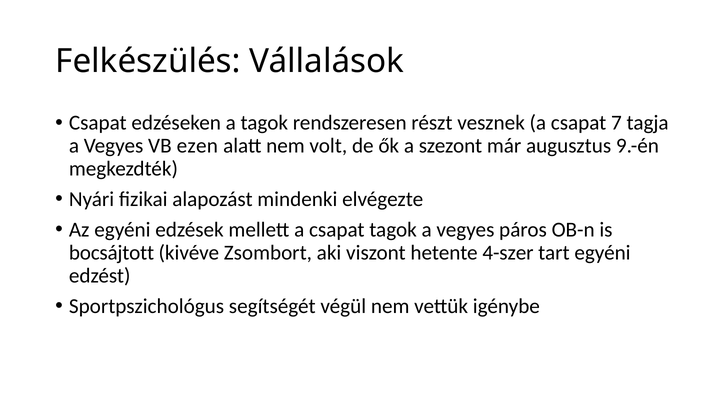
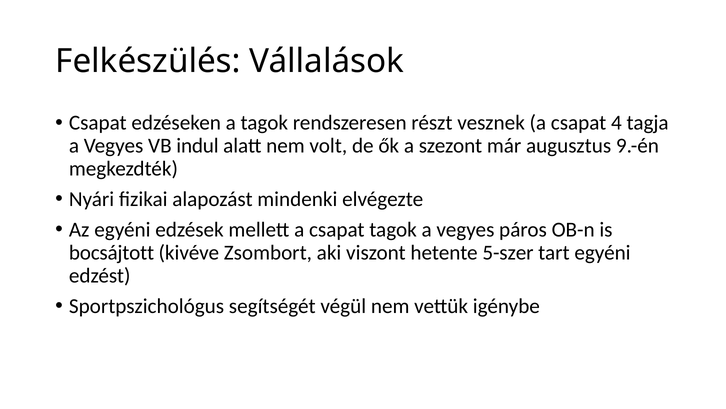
7: 7 -> 4
ezen: ezen -> indul
4-szer: 4-szer -> 5-szer
